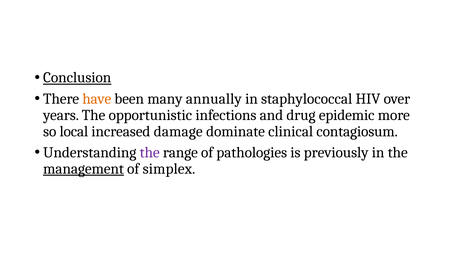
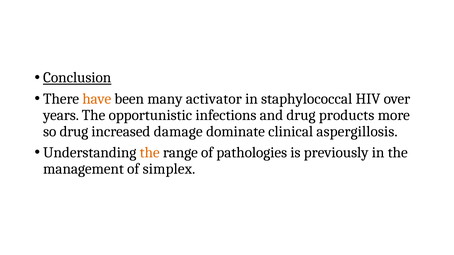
annually: annually -> activator
epidemic: epidemic -> products
so local: local -> drug
contagiosum: contagiosum -> aspergillosis
the at (150, 153) colour: purple -> orange
management underline: present -> none
